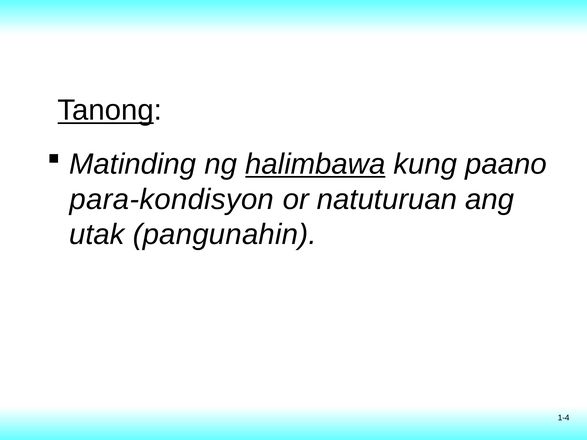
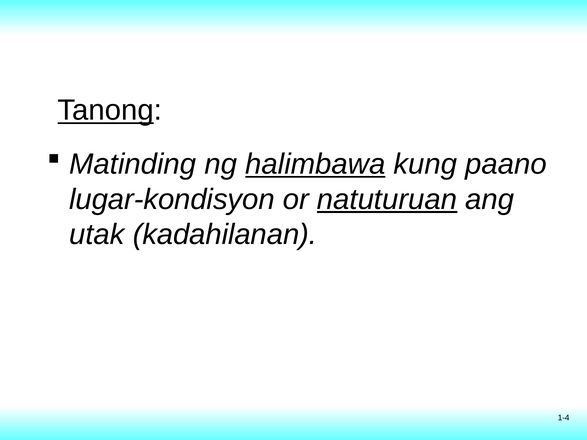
para-kondisyon: para-kondisyon -> lugar-kondisyon
natuturuan underline: none -> present
pangunahin: pangunahin -> kadahilanan
